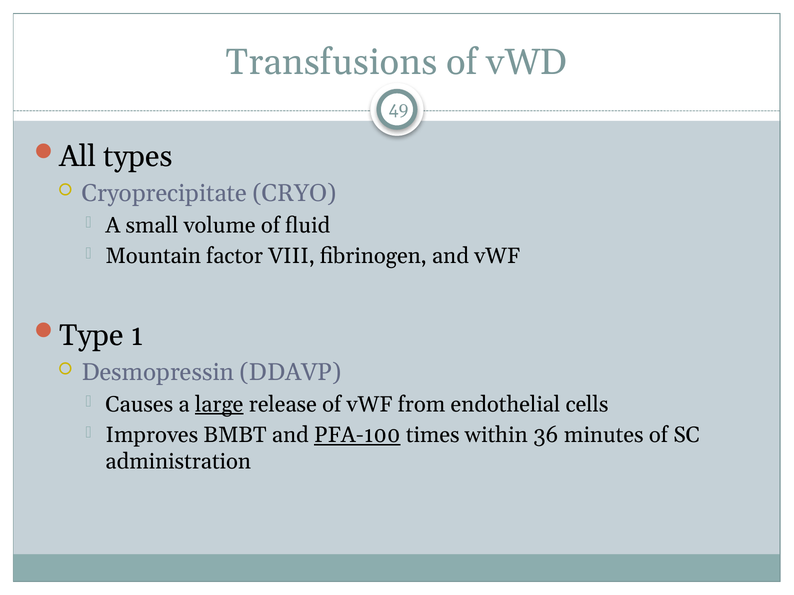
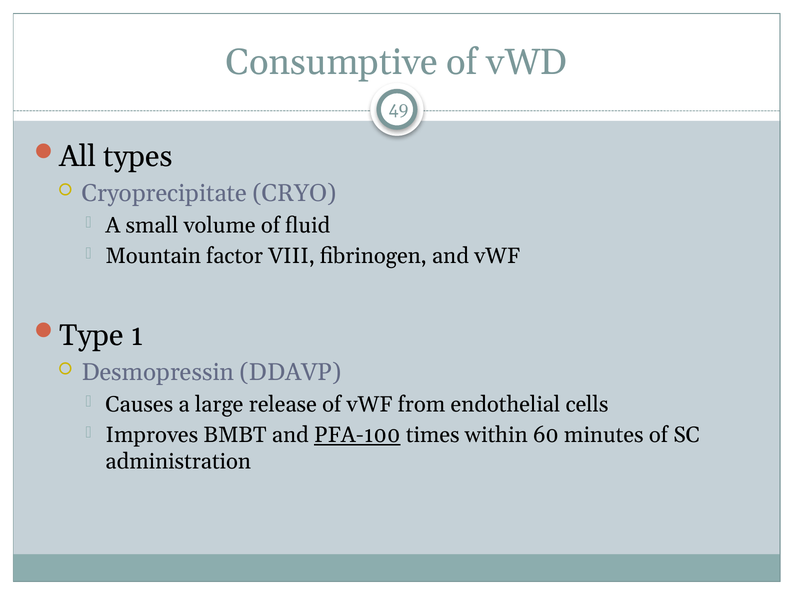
Transfusions: Transfusions -> Consumptive
large underline: present -> none
36: 36 -> 60
